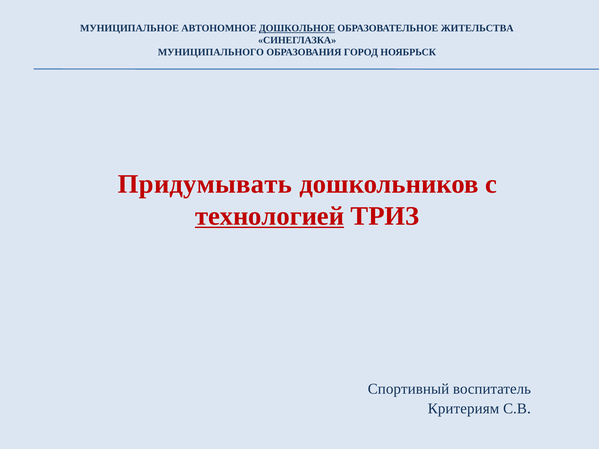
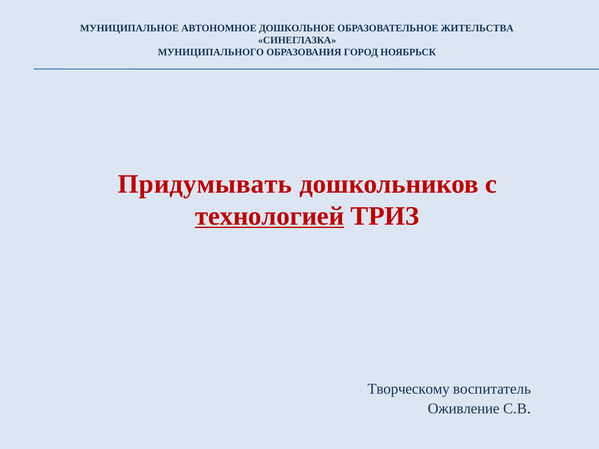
ДОШКОЛЬНОЕ underline: present -> none
Спортивный: Спортивный -> Творческому
Критериям: Критериям -> Оживление
